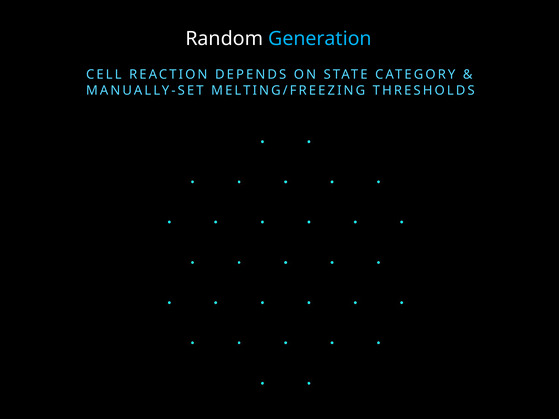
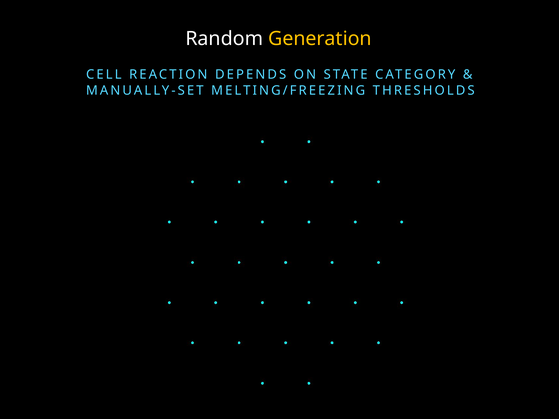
Generation colour: light blue -> yellow
